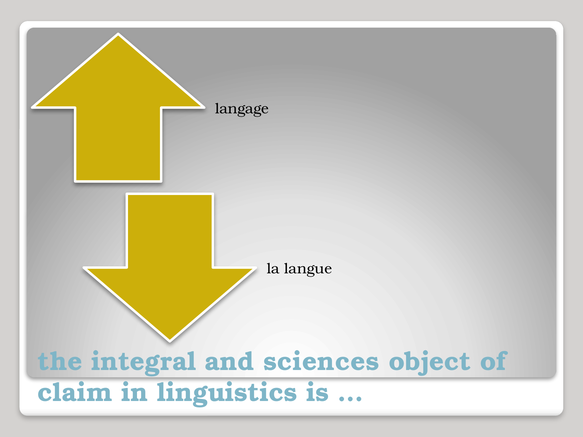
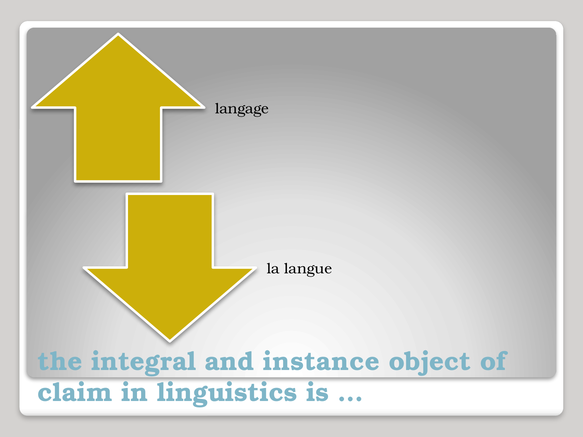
sciences: sciences -> instance
